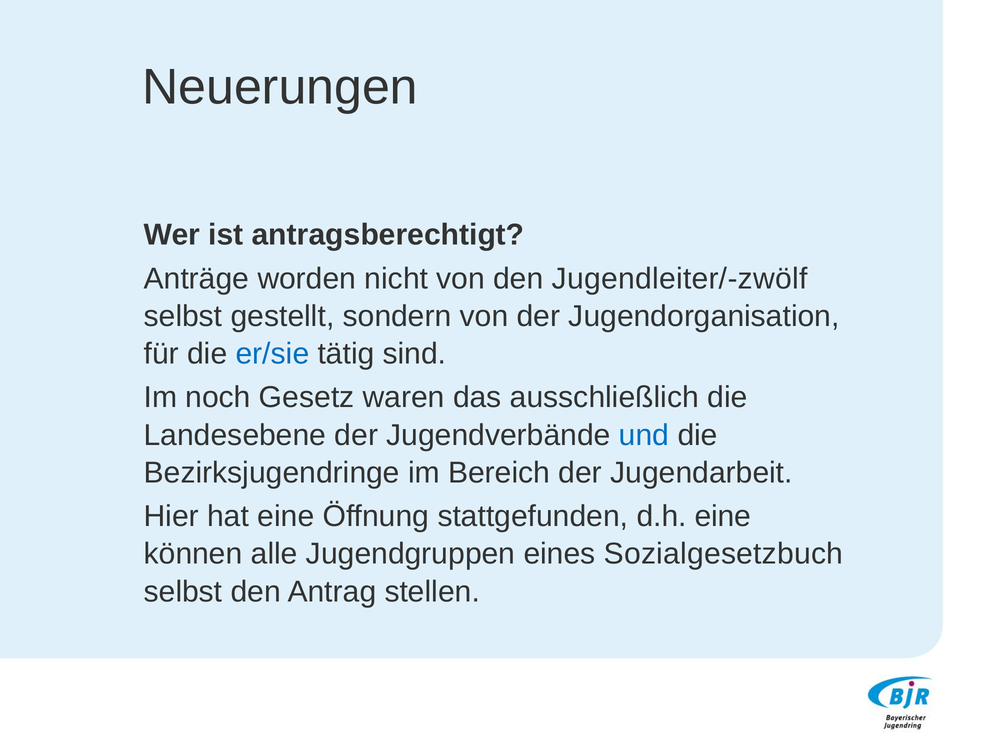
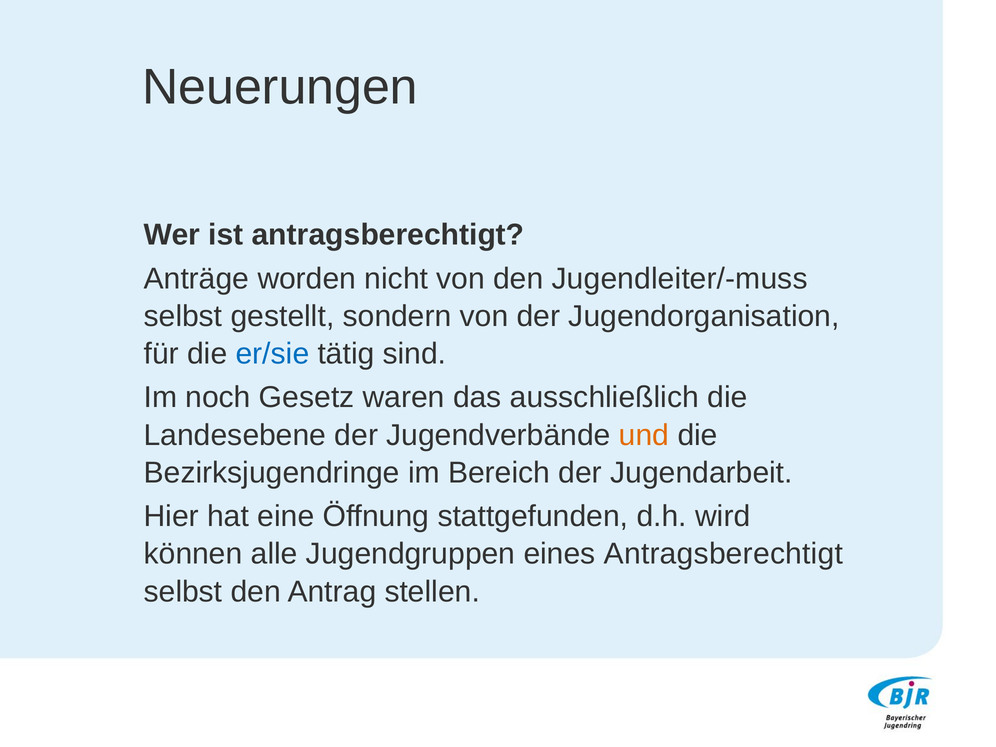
Jugendleiter/-zwölf: Jugendleiter/-zwölf -> Jugendleiter/-muss
und colour: blue -> orange
d.h eine: eine -> wird
eines Sozialgesetzbuch: Sozialgesetzbuch -> Antragsberechtigt
